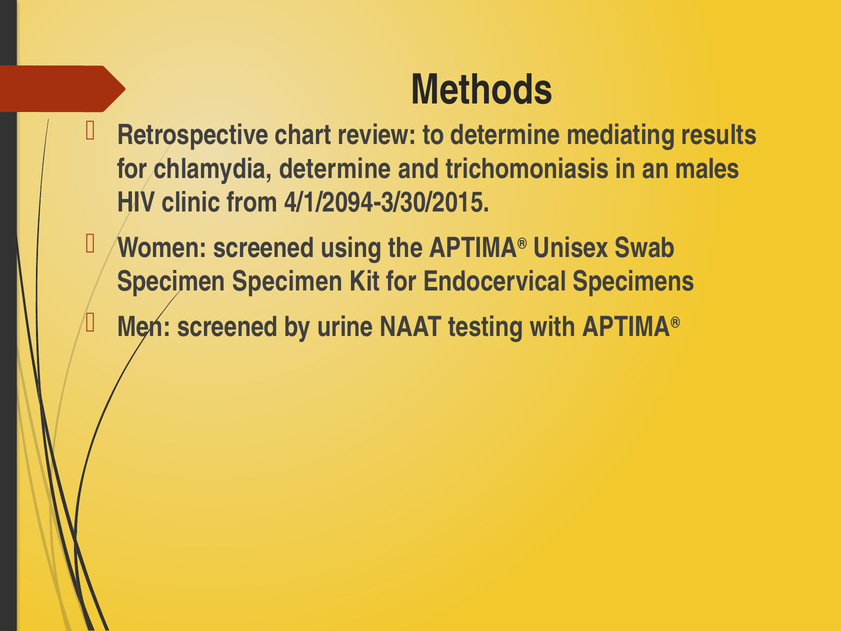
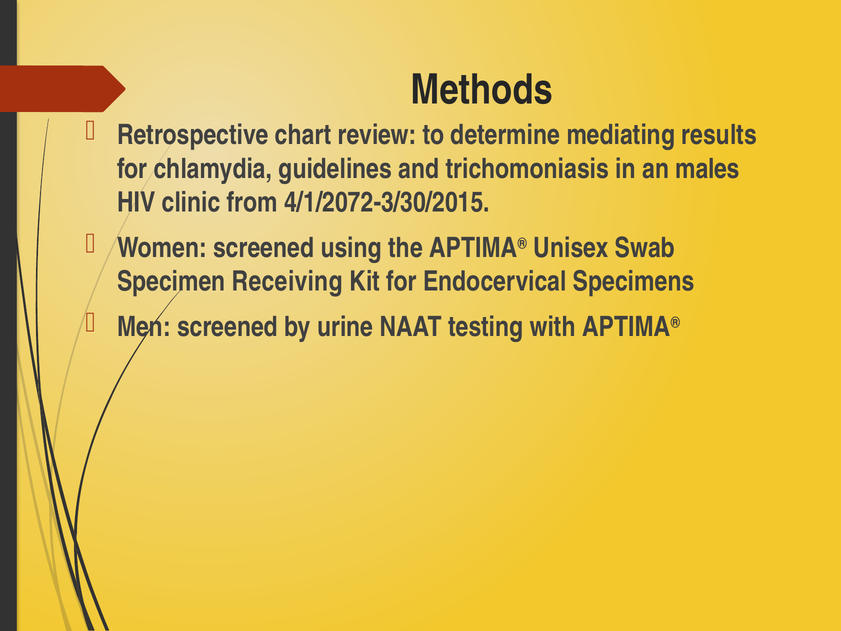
chlamydia determine: determine -> guidelines
4/1/2094-3/30/2015: 4/1/2094-3/30/2015 -> 4/1/2072-3/30/2015
Specimen Specimen: Specimen -> Receiving
